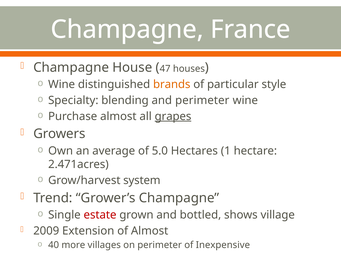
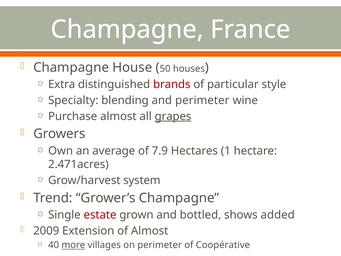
47: 47 -> 50
Wine at (62, 84): Wine -> Extra
brands colour: orange -> red
5.0: 5.0 -> 7.9
village: village -> added
more underline: none -> present
Inexpensive: Inexpensive -> Coopérative
